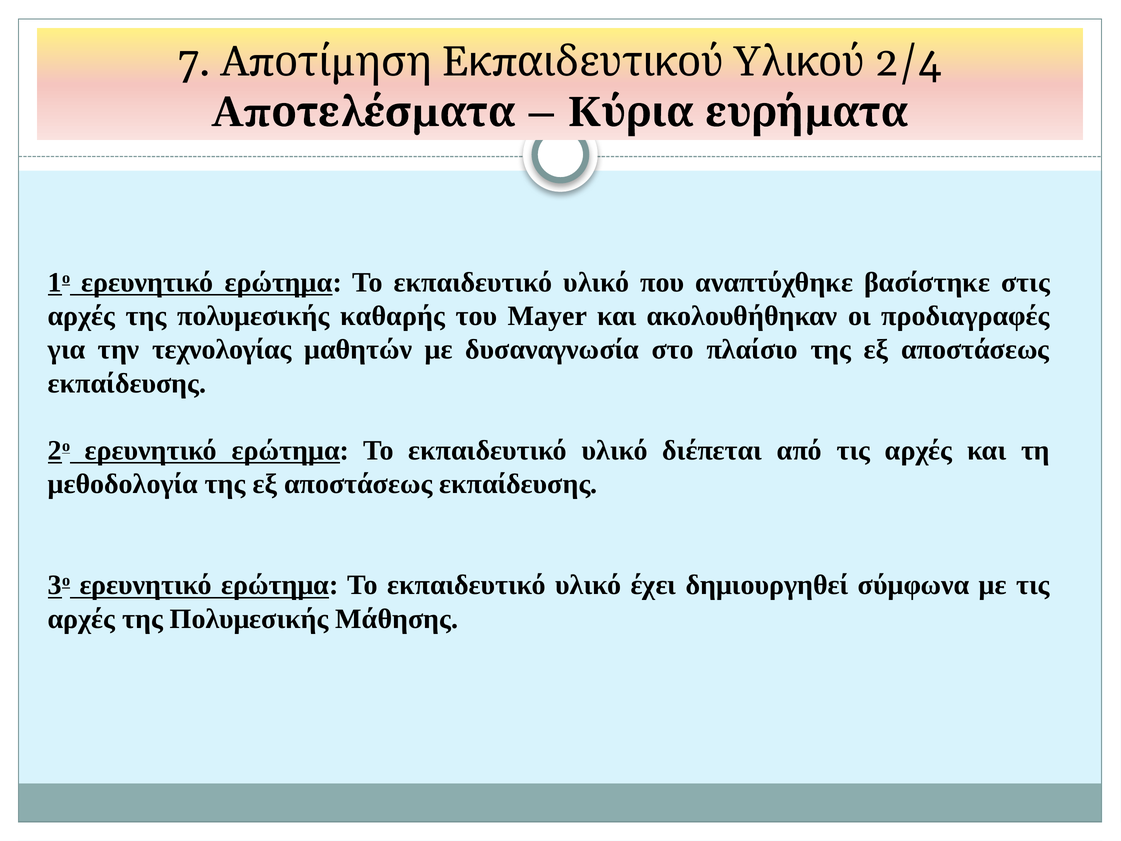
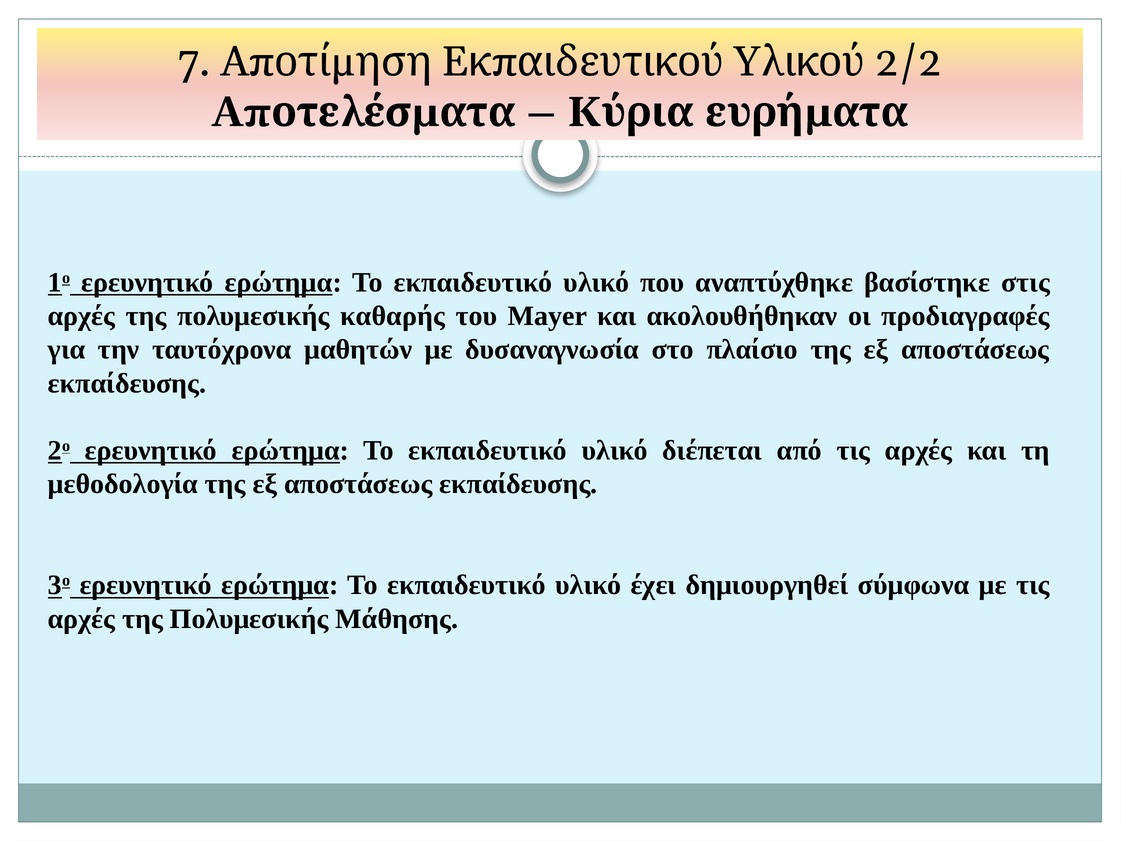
2/4: 2/4 -> 2/2
τεχνολογίας: τεχνολογίας -> ταυτόχρονα
